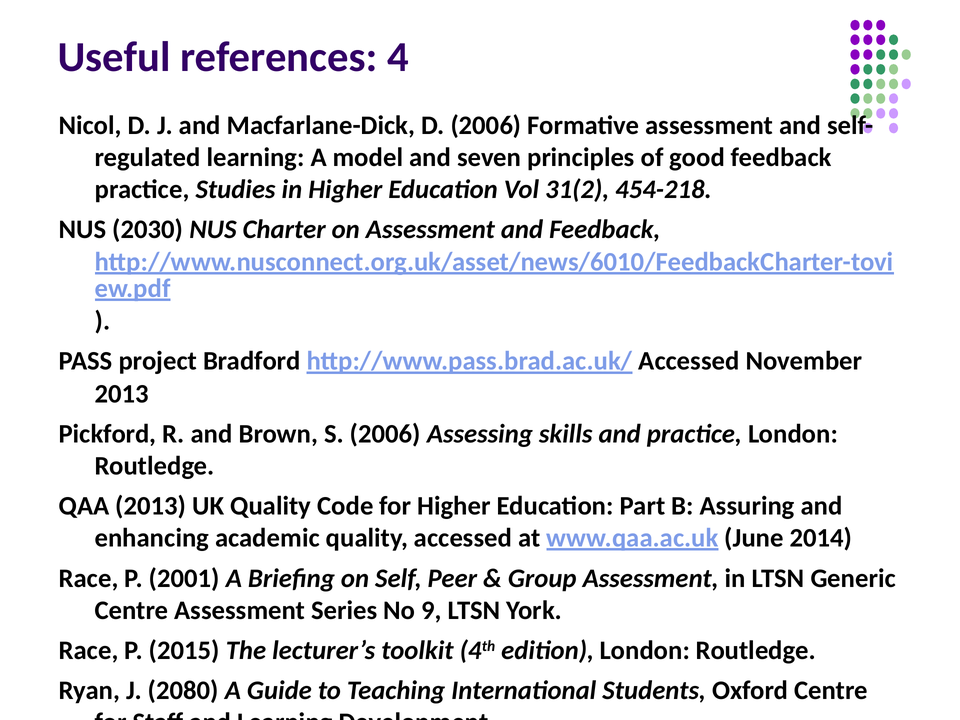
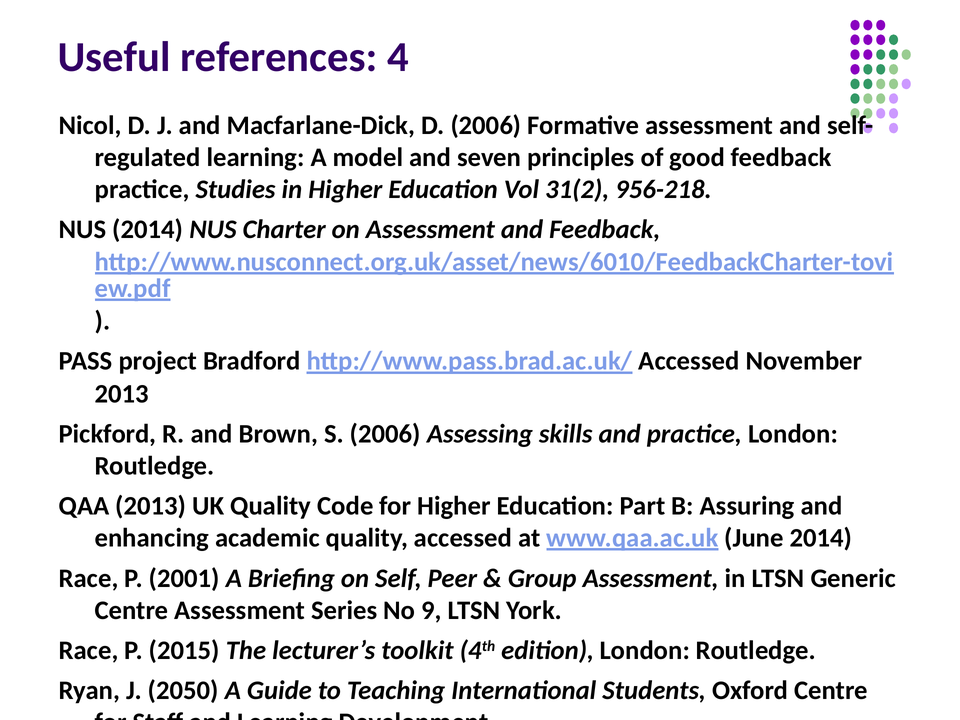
454-218: 454-218 -> 956-218
NUS 2030: 2030 -> 2014
2080: 2080 -> 2050
